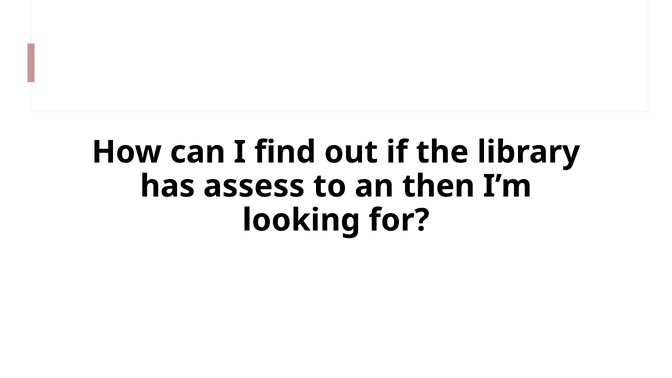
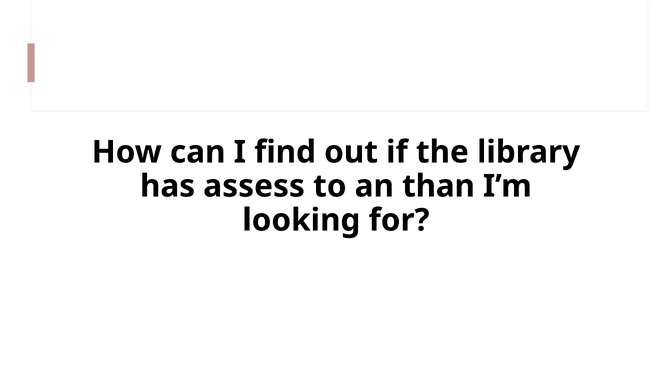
then: then -> than
